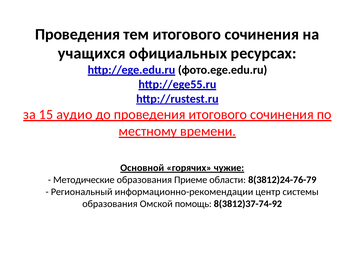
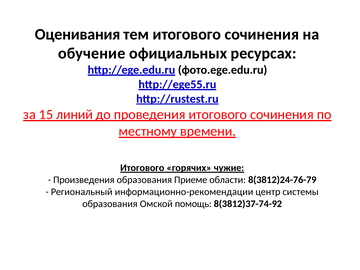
Проведения at (78, 34): Проведения -> Оценивания
учащихся: учащихся -> обучение
аудио: аудио -> линий
Основной at (142, 168): Основной -> Итогового
Методические: Методические -> Произведения
